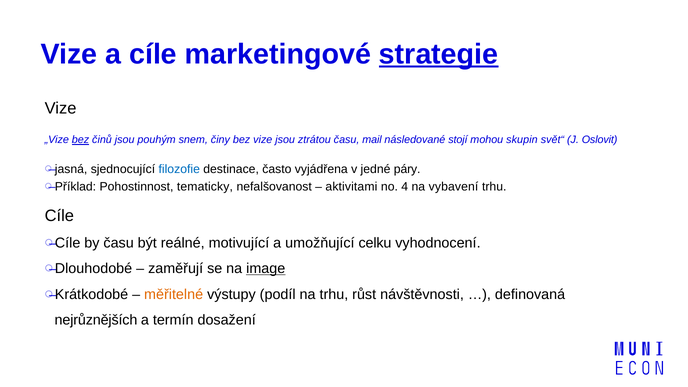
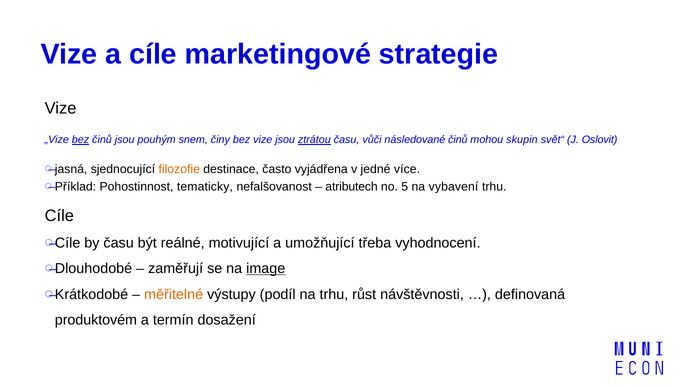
strategie underline: present -> none
ztrátou underline: none -> present
mail: mail -> vůči
následované stojí: stojí -> činů
filozofie colour: blue -> orange
páry: páry -> více
aktivitami: aktivitami -> atributech
4: 4 -> 5
celku: celku -> třeba
nejrůznějších: nejrůznějších -> produktovém
